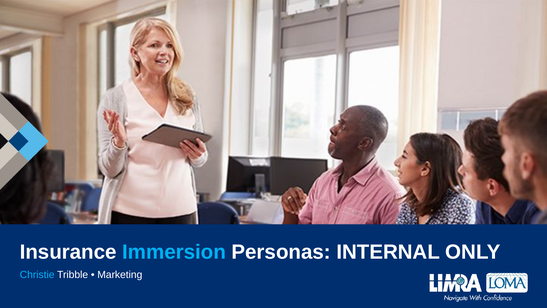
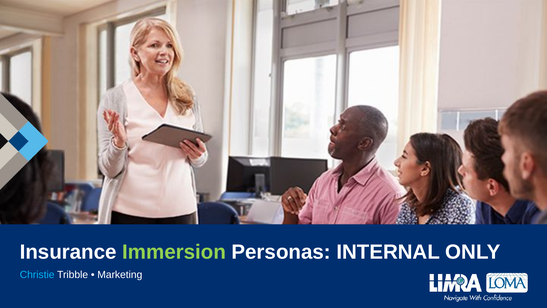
Immersion colour: light blue -> light green
